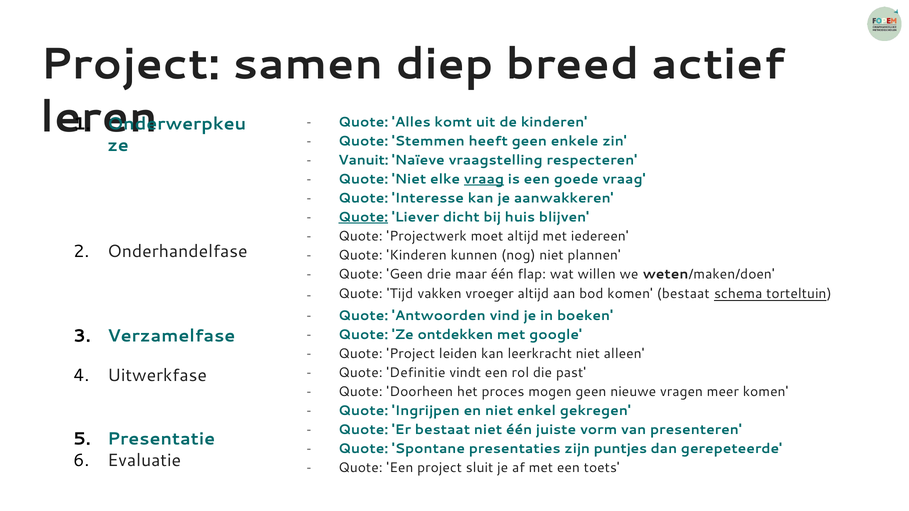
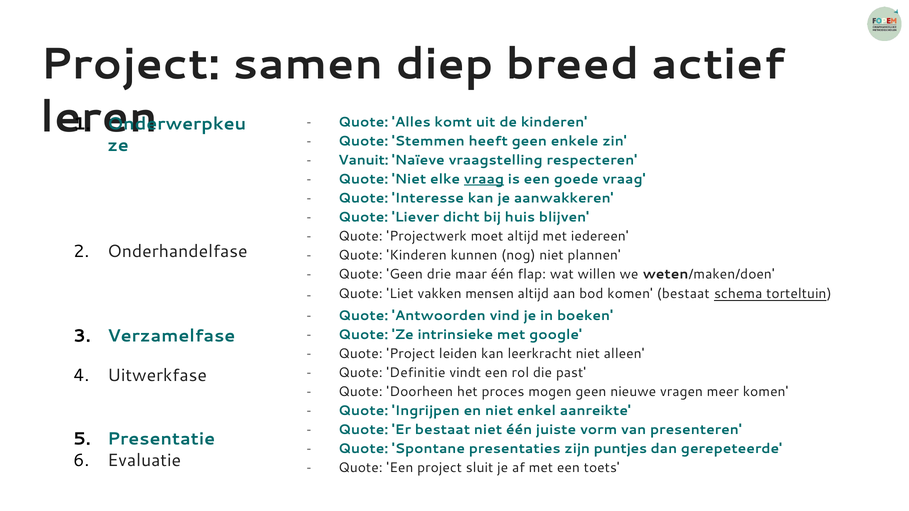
Quote at (363, 217) underline: present -> none
Tijd: Tijd -> Liet
vroeger: vroeger -> mensen
ontdekken: ontdekken -> intrinsieke
gekregen: gekregen -> aanreikte
